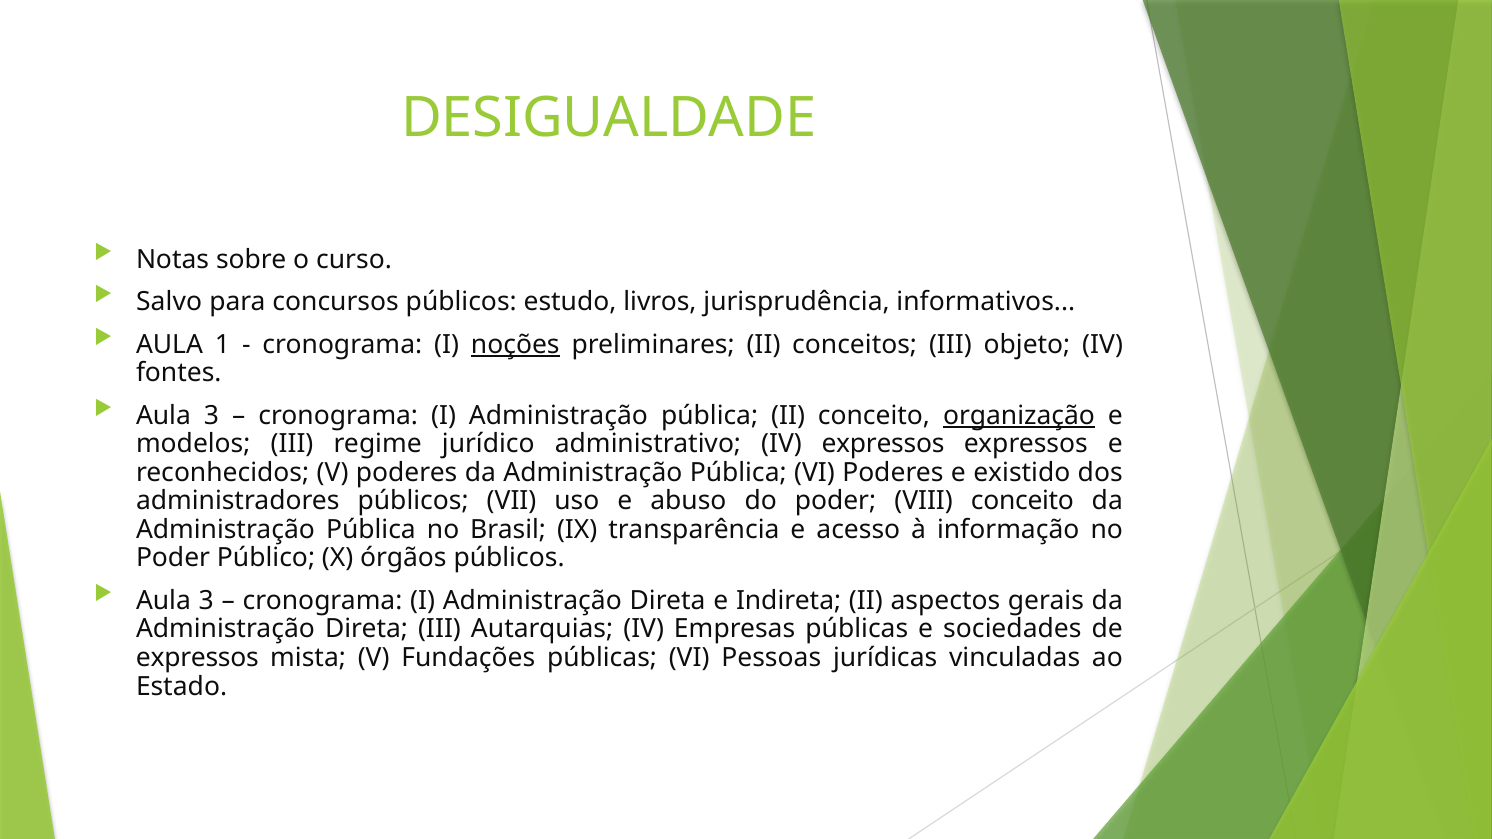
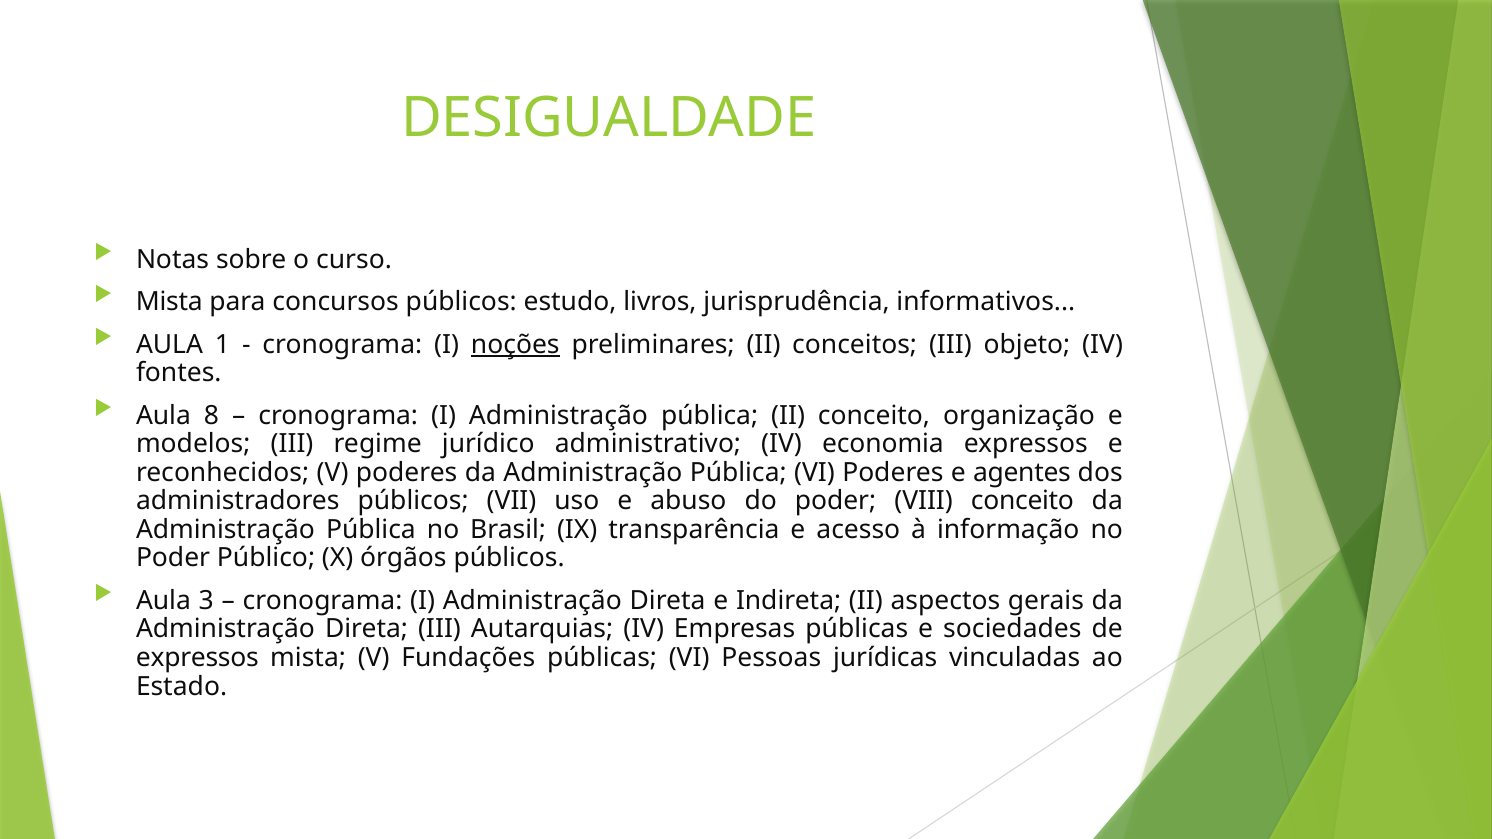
Salvo at (169, 302): Salvo -> Mista
3 at (211, 416): 3 -> 8
organização underline: present -> none
IV expressos: expressos -> economia
existido: existido -> agentes
